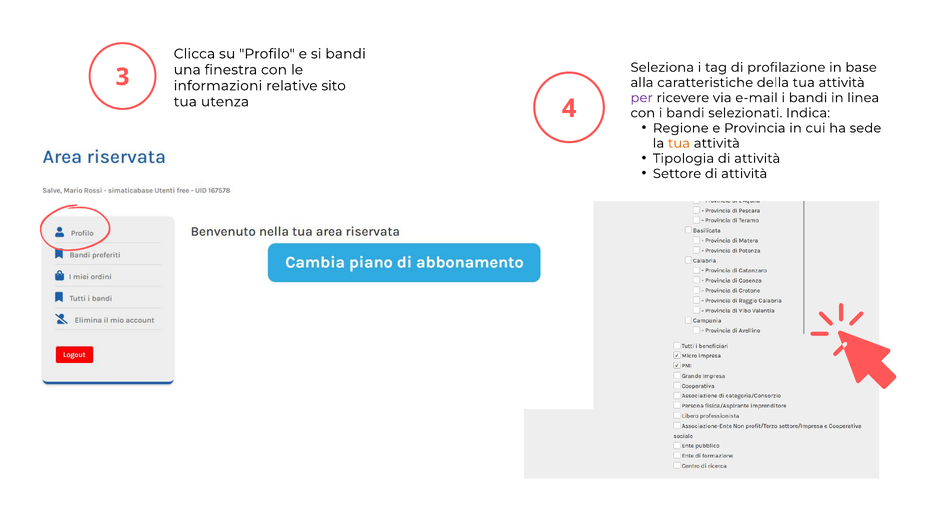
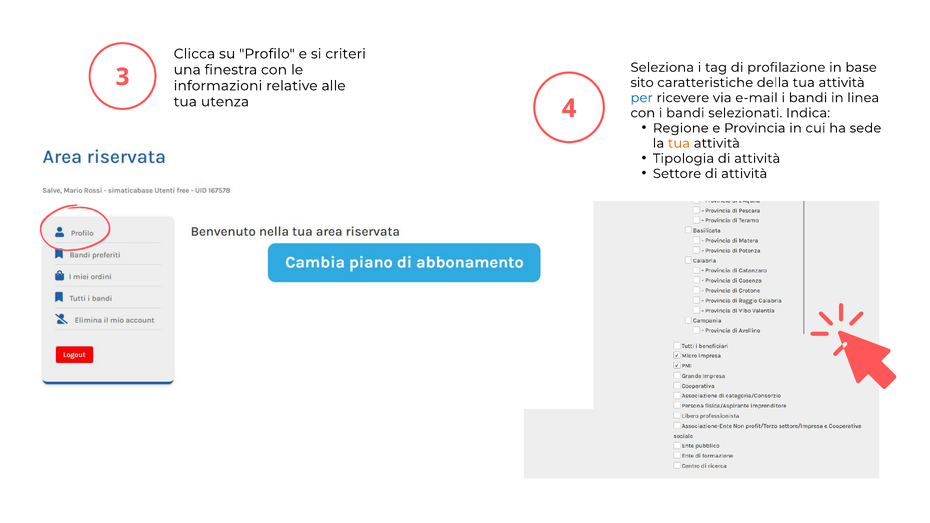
si bandi: bandi -> criteri
alla: alla -> sito
sito: sito -> alle
per colour: purple -> blue
